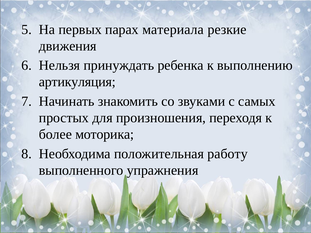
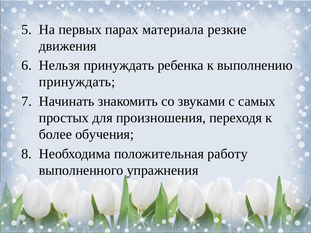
артикуляция at (77, 82): артикуляция -> принуждать
моторика: моторика -> обучения
